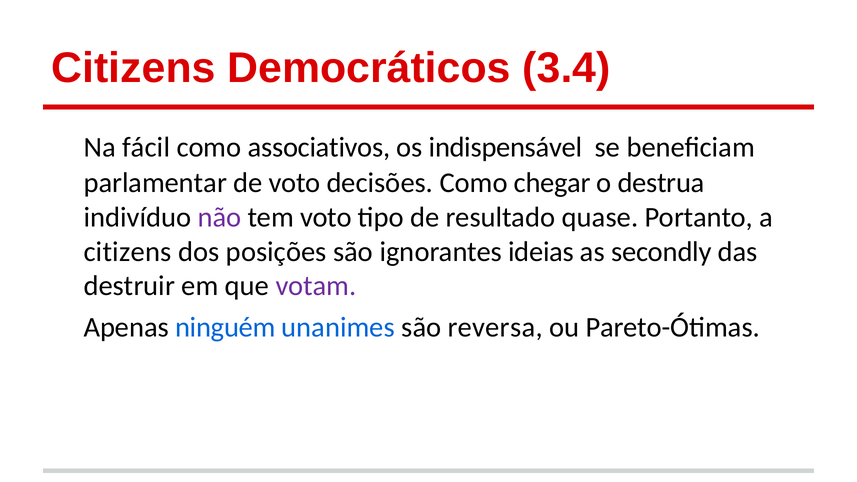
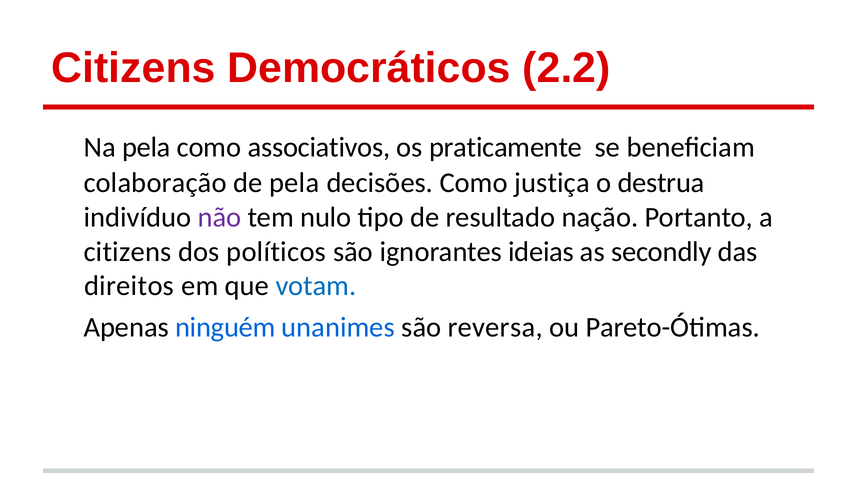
3.4: 3.4 -> 2.2
Na fácil: fácil -> pela
indispensável: indispensável -> praticamente
parlamentar: parlamentar -> colaboração
de voto: voto -> pela
chegar: chegar -> justiça
tem voto: voto -> nulo
quase: quase -> nação
posições: posições -> políticos
destruir: destruir -> direitos
votam colour: purple -> blue
